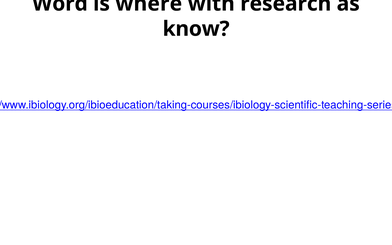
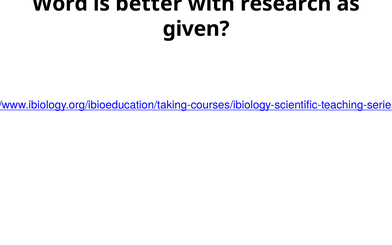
where: where -> better
know: know -> given
